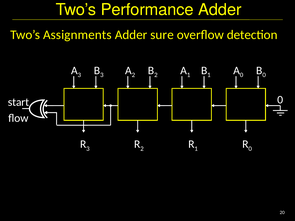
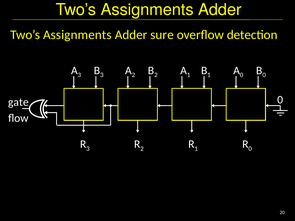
Performance at (147, 10): Performance -> Assignments
start: start -> gate
